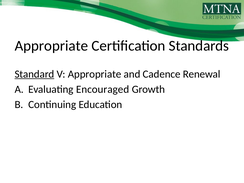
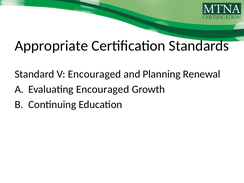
Standard underline: present -> none
V Appropriate: Appropriate -> Encouraged
Cadence: Cadence -> Planning
